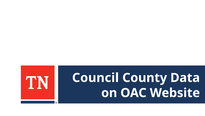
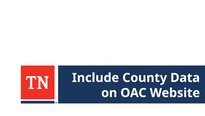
Council: Council -> Include
